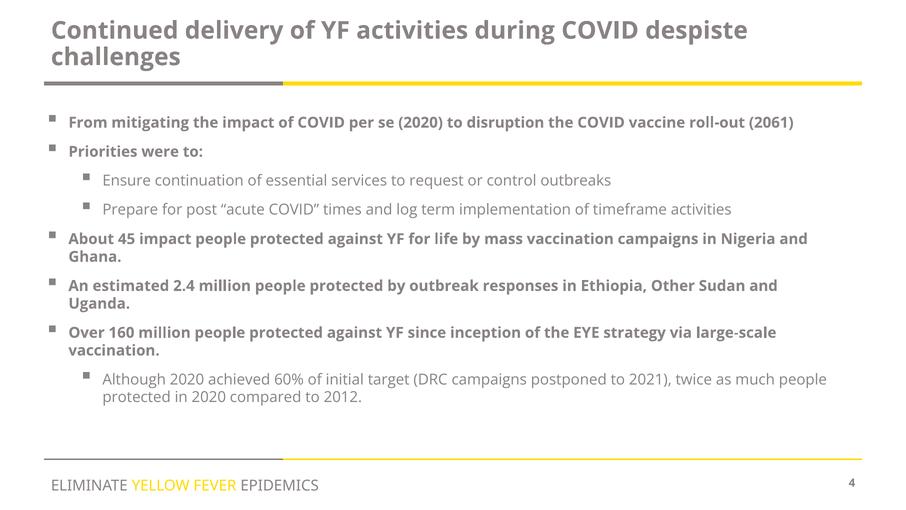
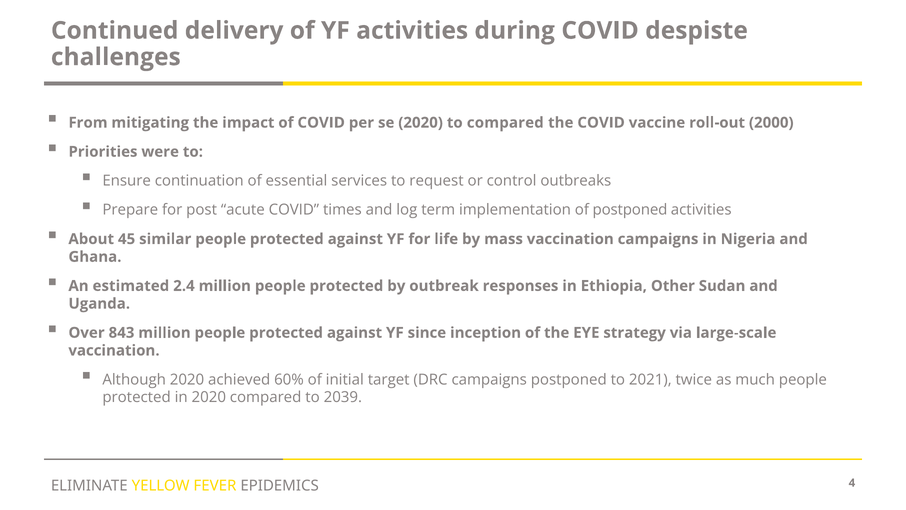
to disruption: disruption -> compared
2061: 2061 -> 2000
of timeframe: timeframe -> postponed
45 impact: impact -> similar
160: 160 -> 843
2012: 2012 -> 2039
